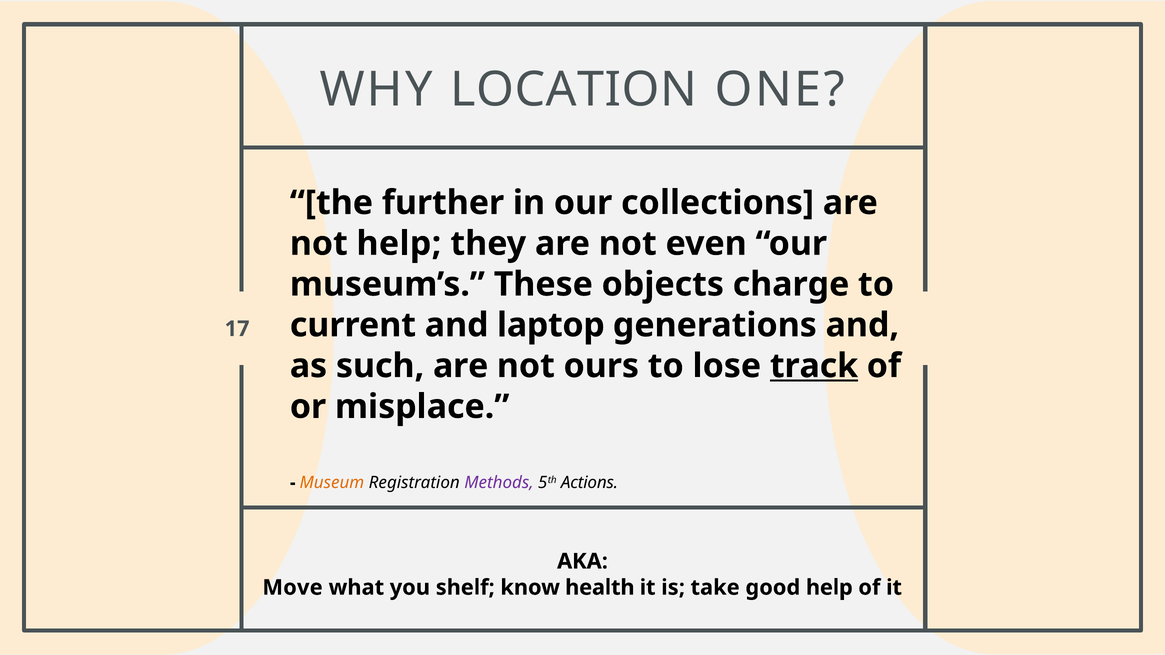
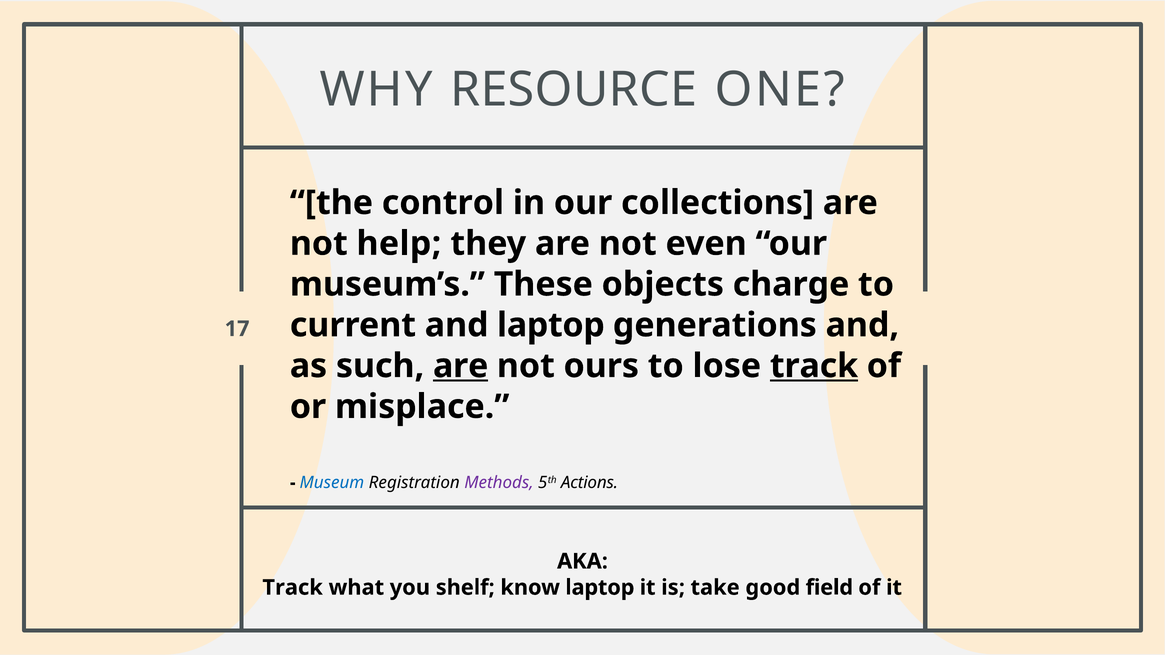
LOCATION: LOCATION -> RESOURCE
further: further -> control
are at (461, 366) underline: none -> present
Museum colour: orange -> blue
Move at (293, 588): Move -> Track
know health: health -> laptop
good help: help -> field
